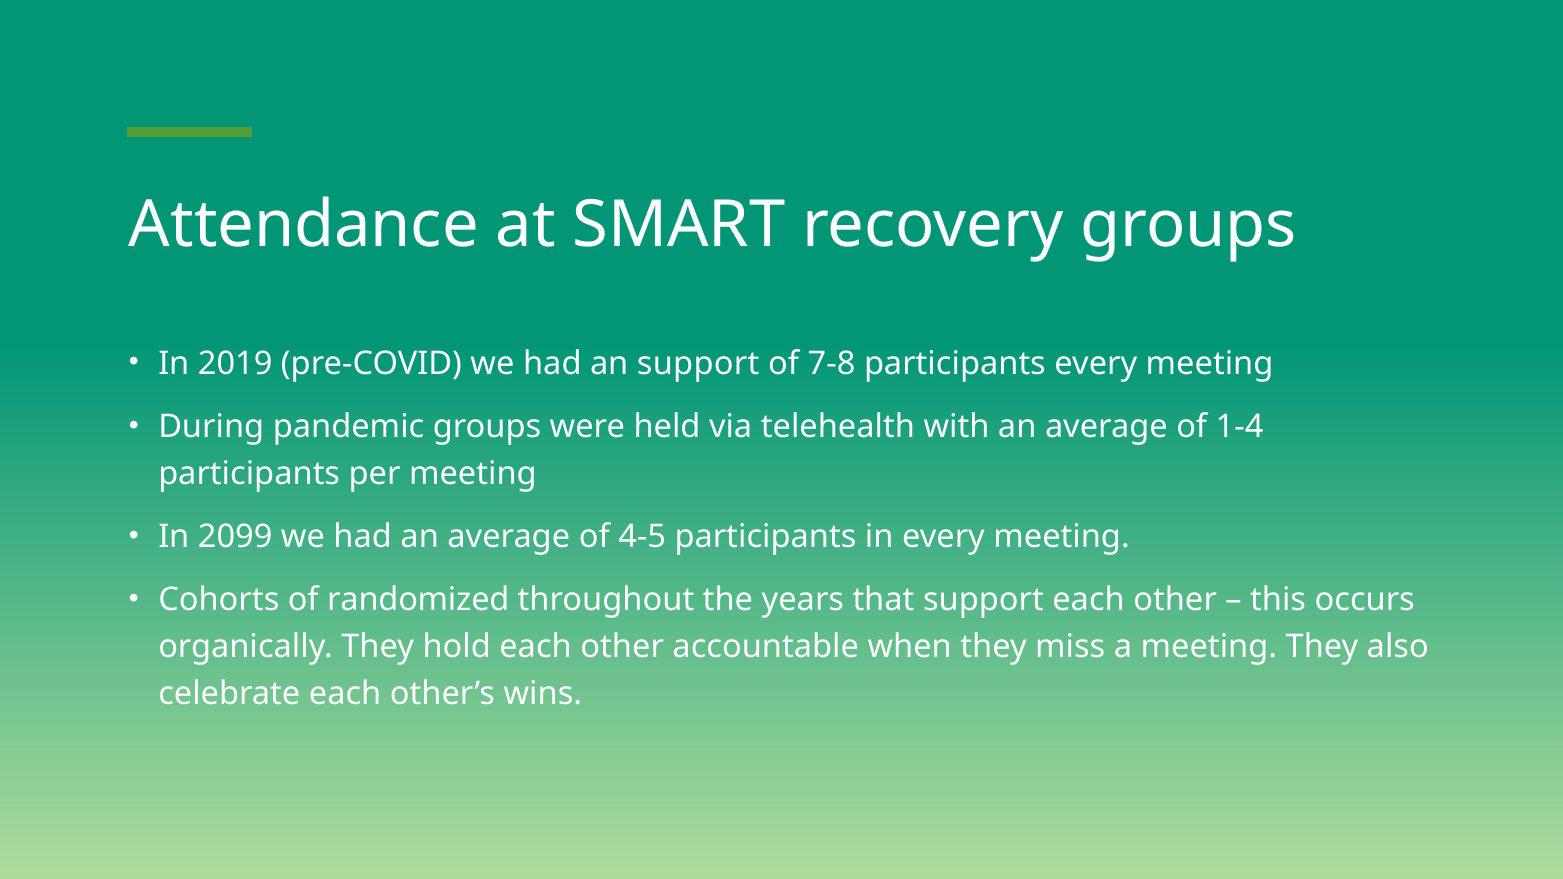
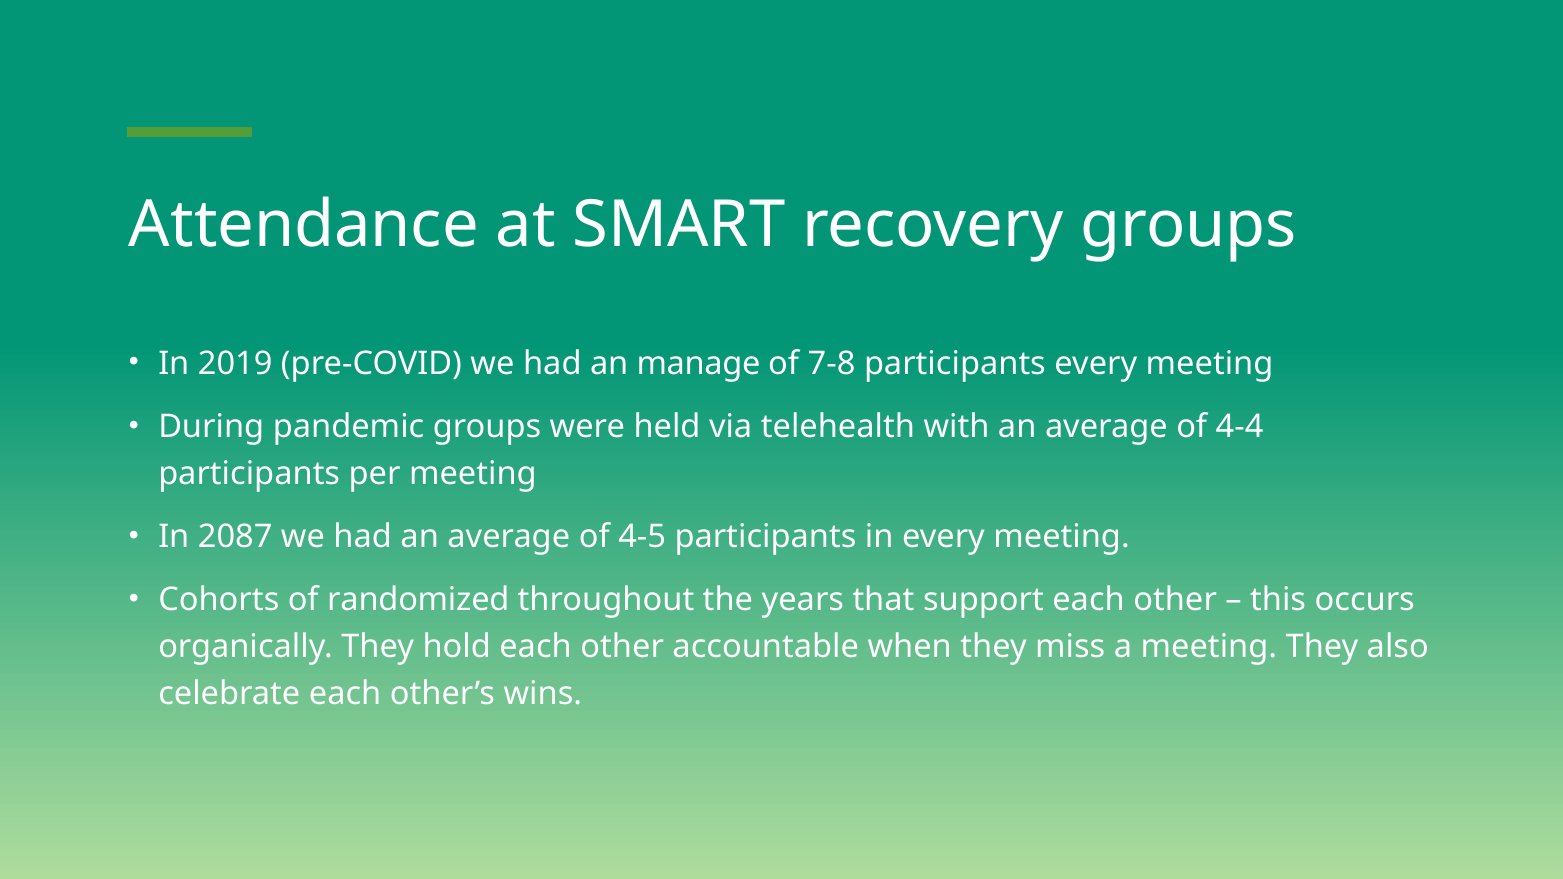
an support: support -> manage
1-4: 1-4 -> 4-4
2099: 2099 -> 2087
